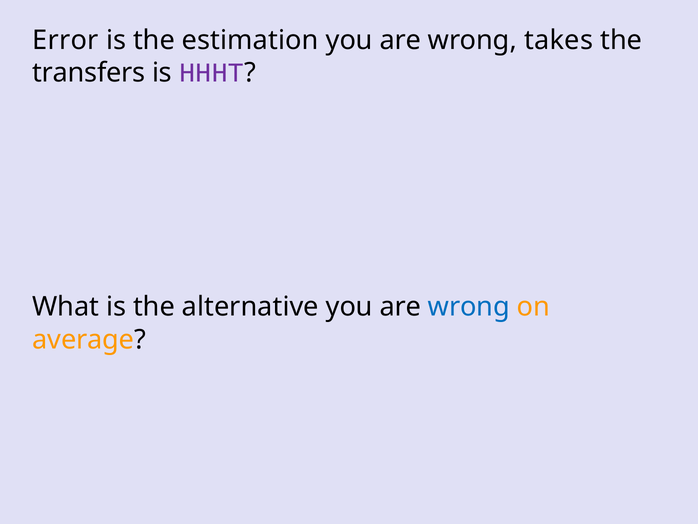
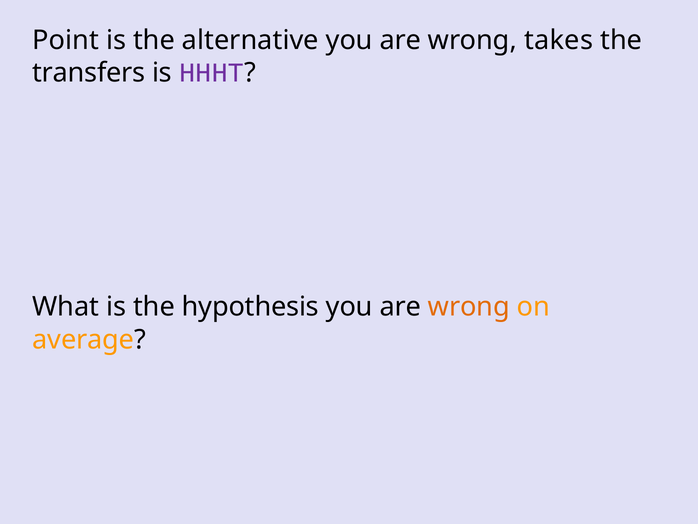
Error: Error -> Point
estimation: estimation -> alternative
alternative: alternative -> hypothesis
wrong at (469, 307) colour: blue -> orange
